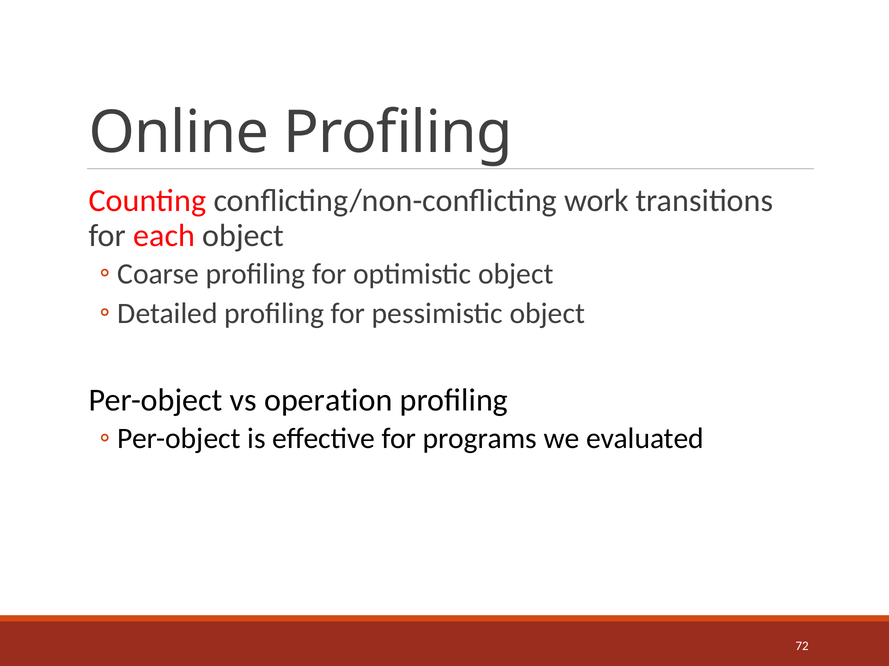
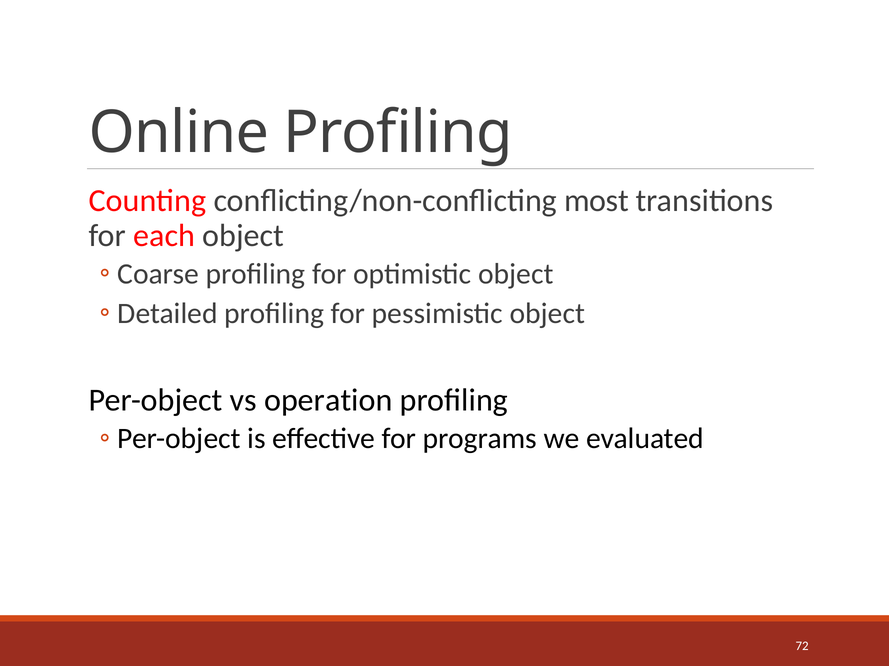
work: work -> most
